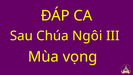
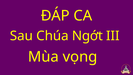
Ngôi: Ngôi -> Ngớt
